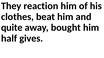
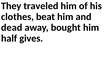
reaction: reaction -> traveled
quite: quite -> dead
